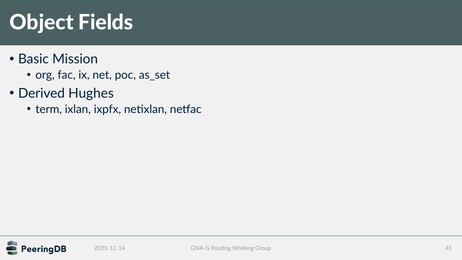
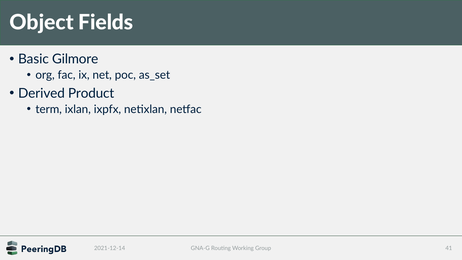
Mission: Mission -> Gilmore
Hughes: Hughes -> Product
